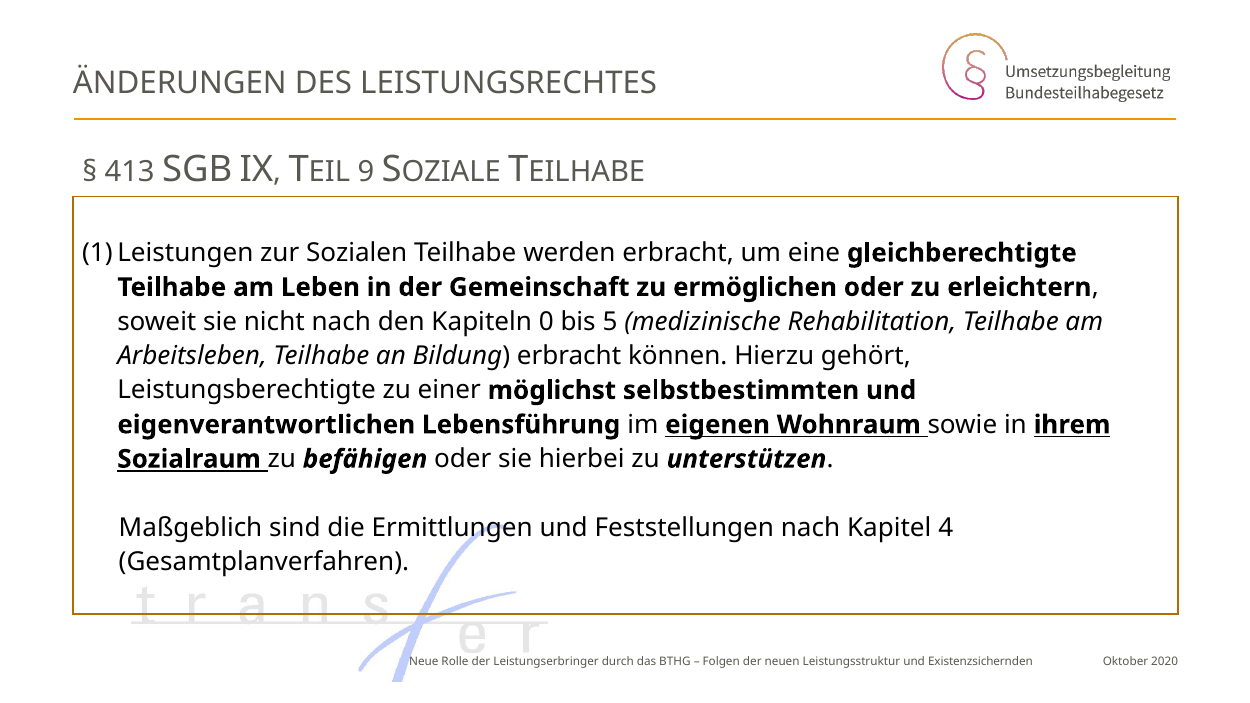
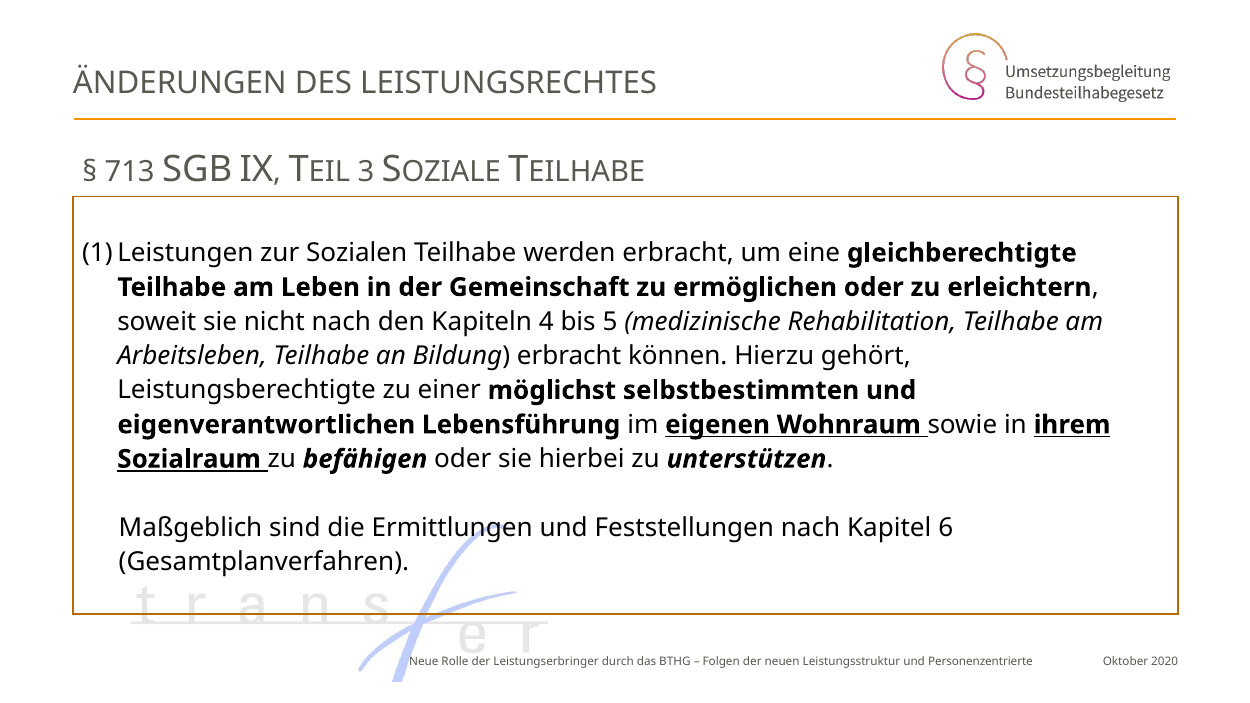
413: 413 -> 713
9: 9 -> 3
0: 0 -> 4
4: 4 -> 6
Existenzsichernden: Existenzsichernden -> Personenzentrierte
